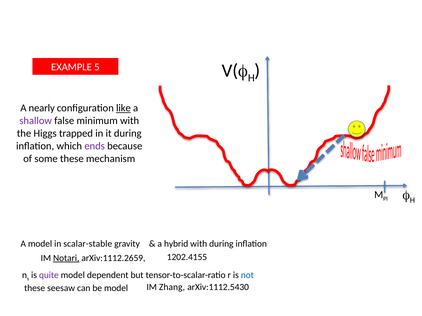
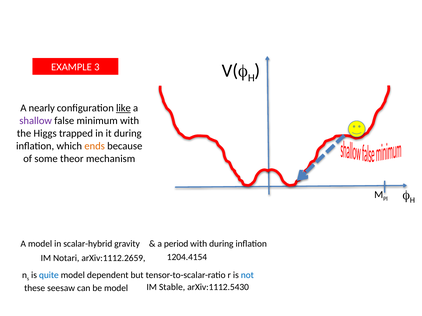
5: 5 -> 3
ends colour: purple -> orange
some these: these -> theor
scalar-stable: scalar-stable -> scalar-hybrid
hybrid: hybrid -> period
1202.4155: 1202.4155 -> 1204.4154
Notari underline: present -> none
quite colour: purple -> blue
Zhang: Zhang -> Stable
